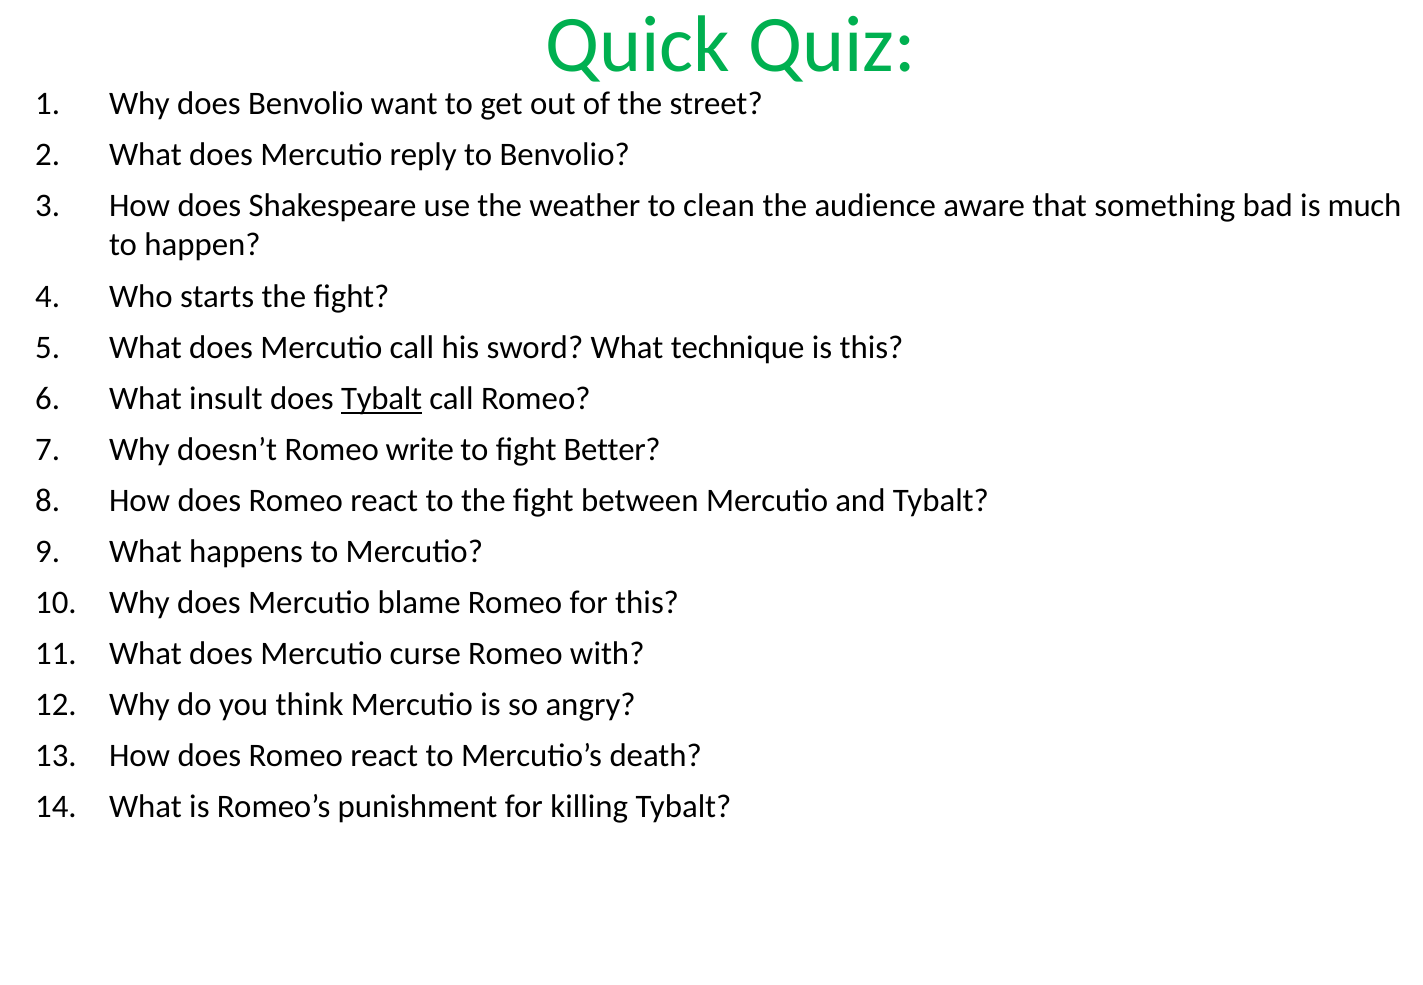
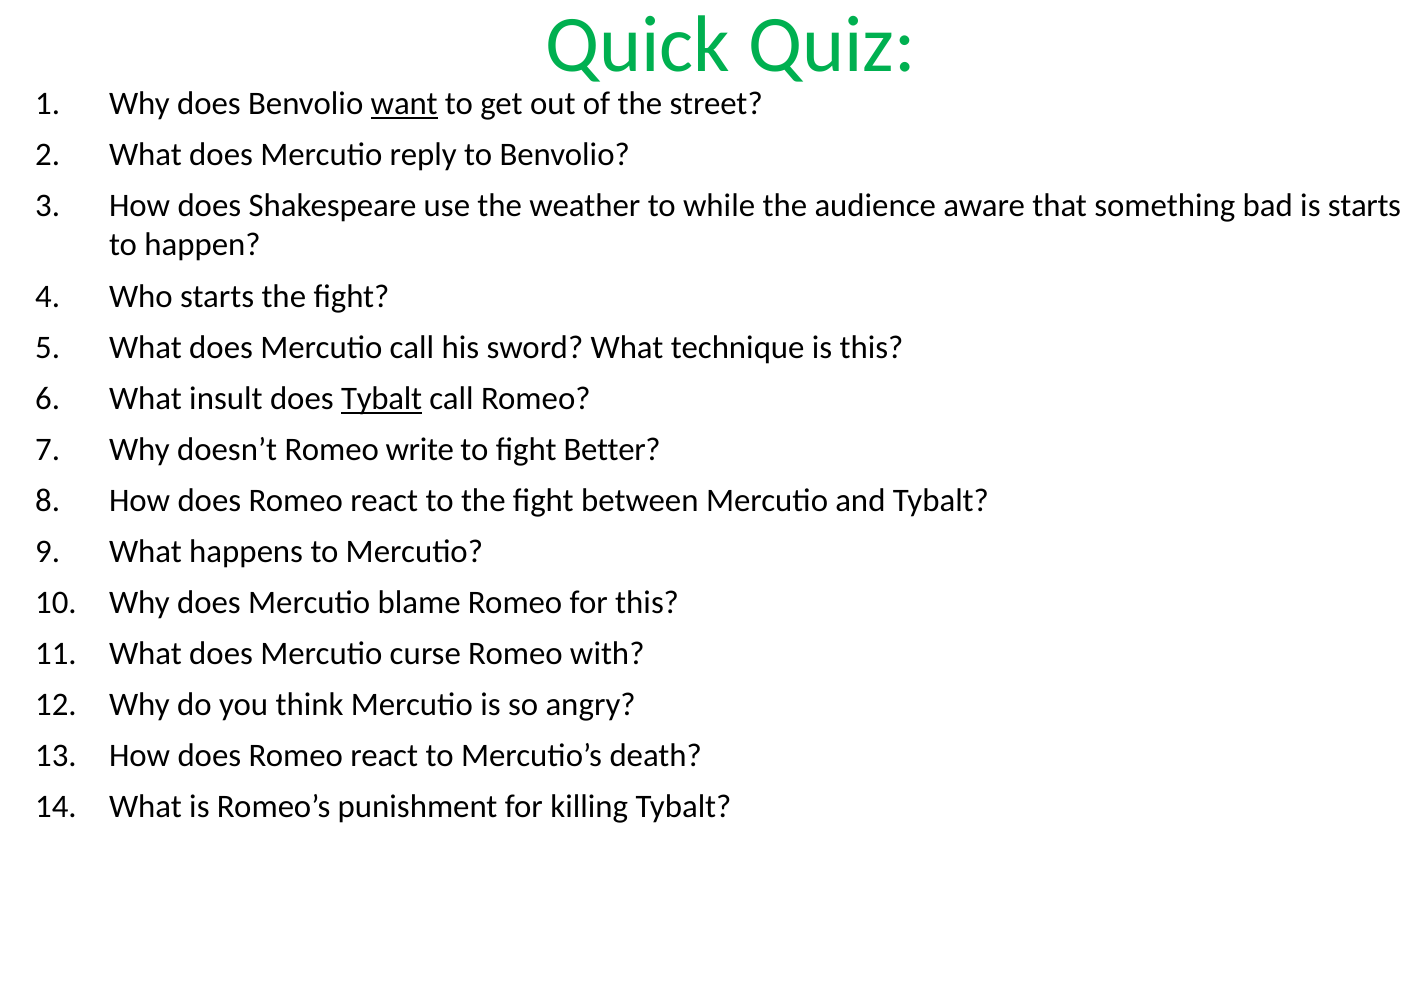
want underline: none -> present
clean: clean -> while
is much: much -> starts
